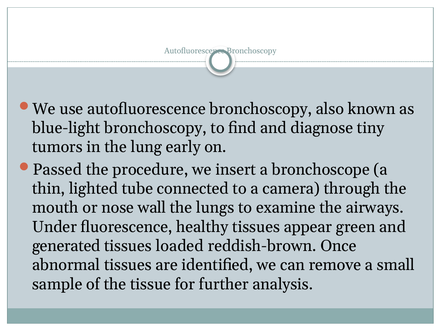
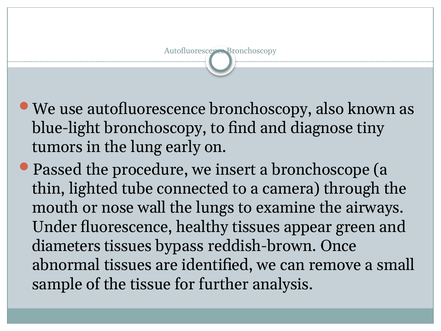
generated: generated -> diameters
loaded: loaded -> bypass
